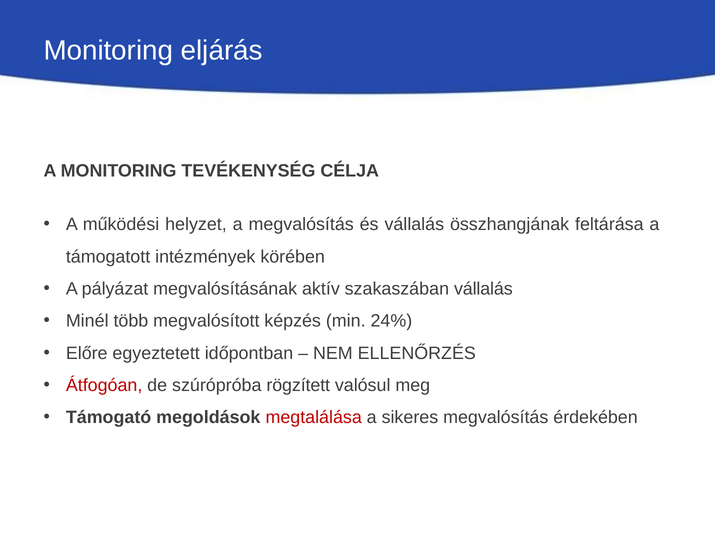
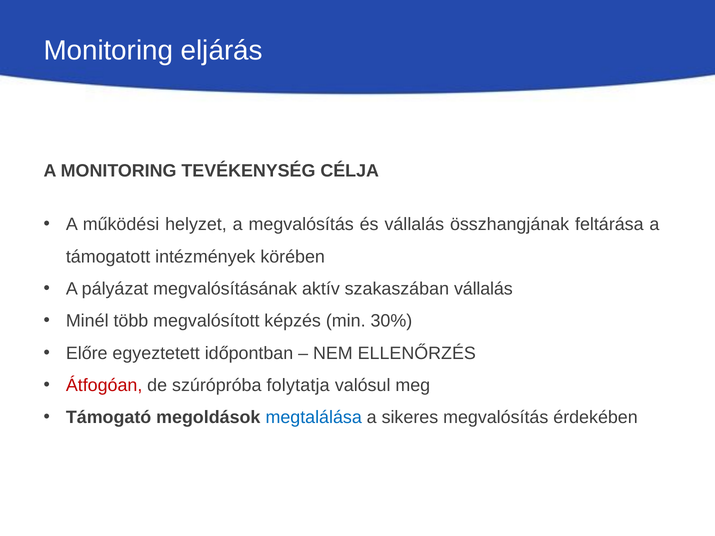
24%: 24% -> 30%
rögzített: rögzített -> folytatja
megtalálása colour: red -> blue
